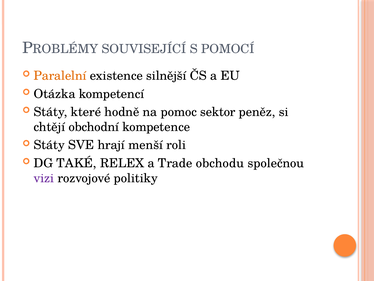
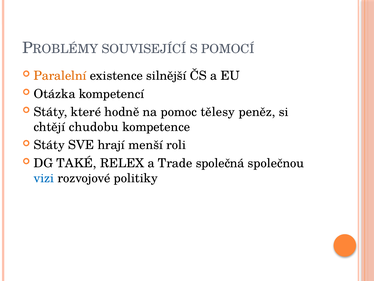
sektor: sektor -> tělesy
obchodní: obchodní -> chudobu
obchodu: obchodu -> společná
vizi colour: purple -> blue
